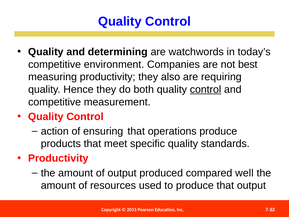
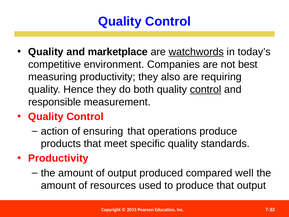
determining: determining -> marketplace
watchwords underline: none -> present
competitive at (55, 102): competitive -> responsible
